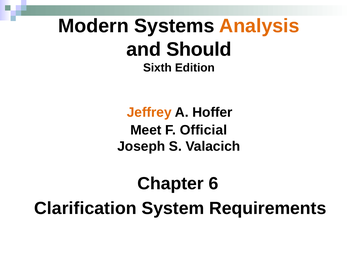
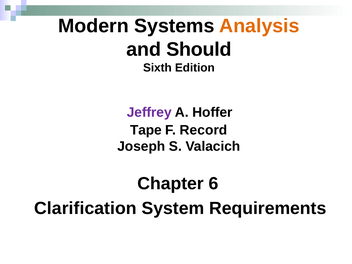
Jeffrey colour: orange -> purple
Meet: Meet -> Tape
Official: Official -> Record
